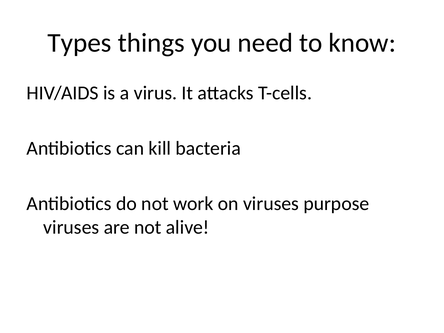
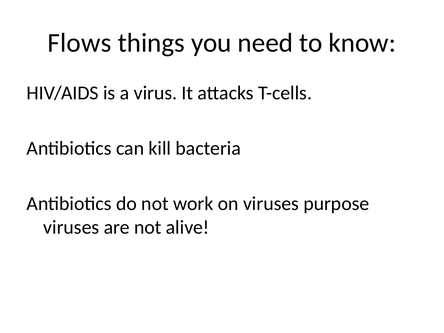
Types: Types -> Flows
